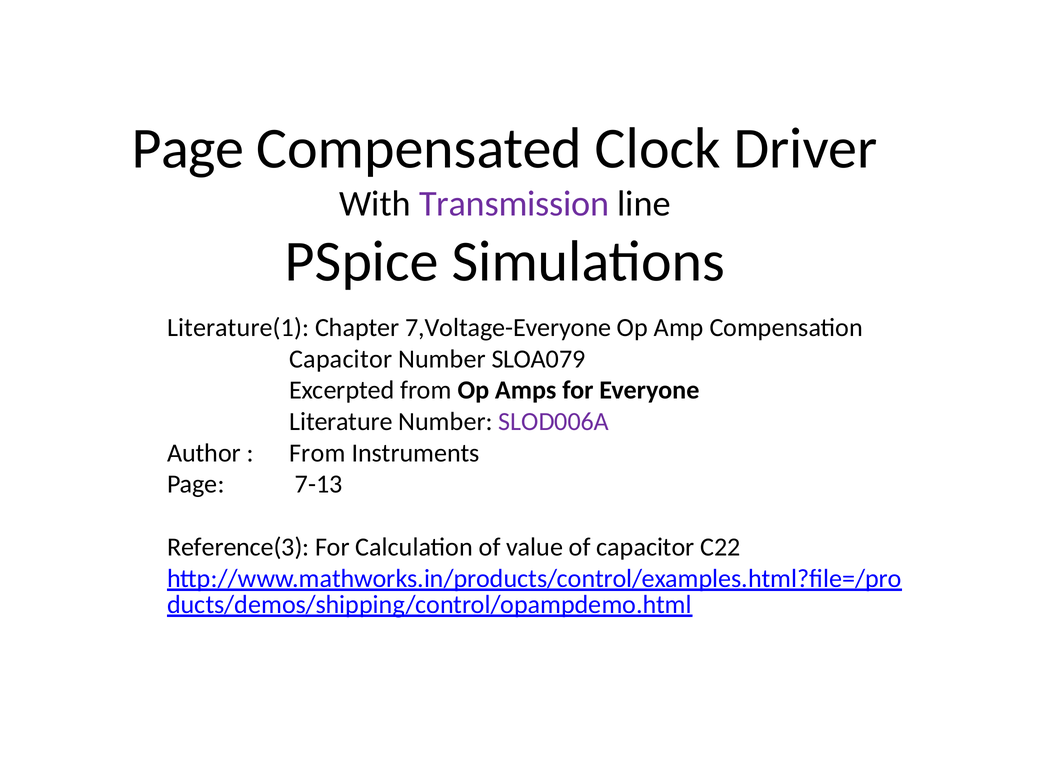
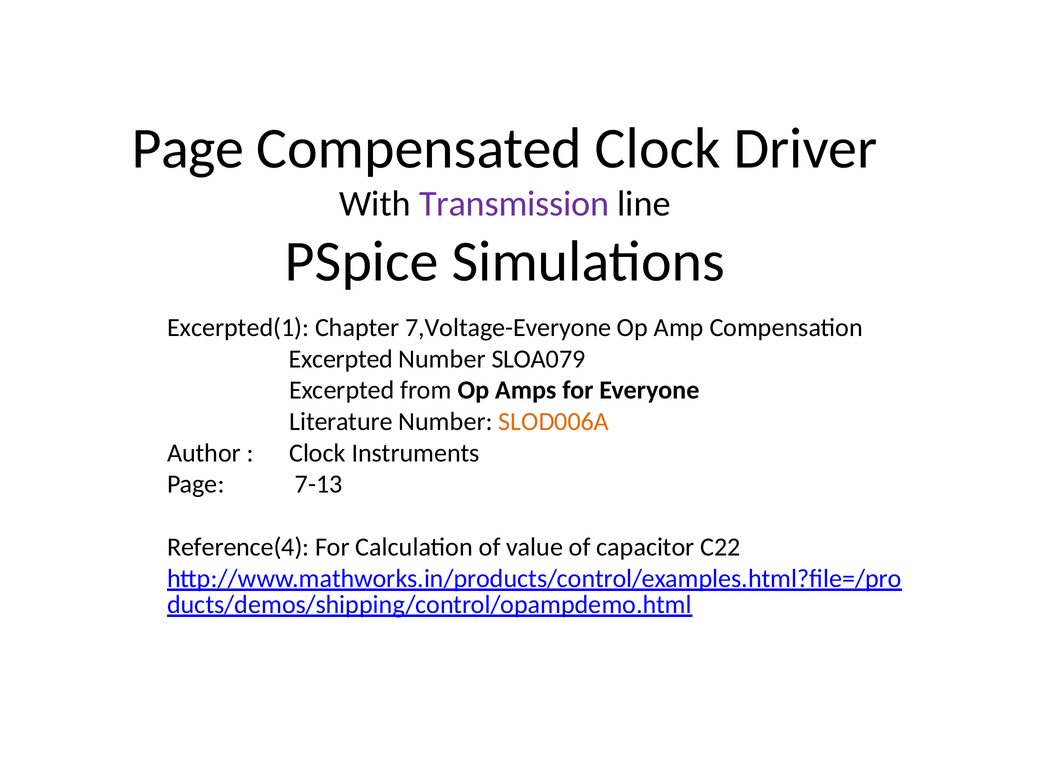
Literature(1: Literature(1 -> Excerpted(1
Capacitor at (341, 359): Capacitor -> Excerpted
SLOD006A colour: purple -> orange
From at (317, 453): From -> Clock
Reference(3: Reference(3 -> Reference(4
